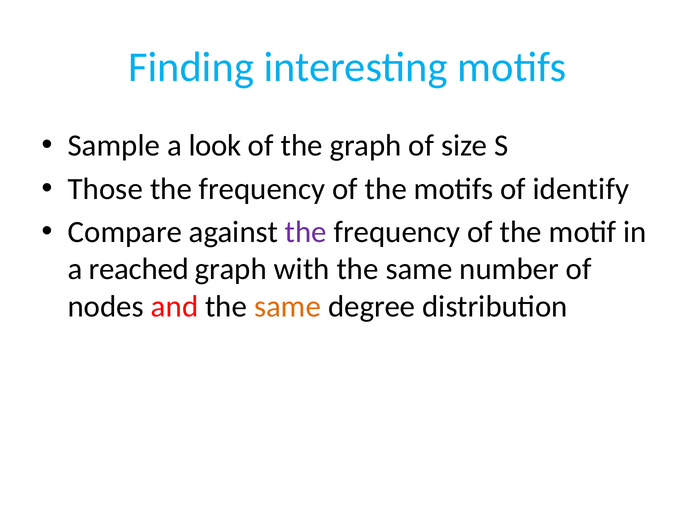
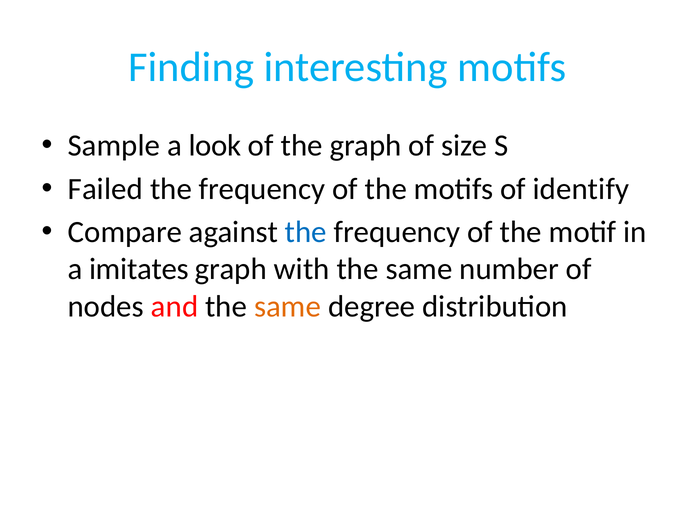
Those: Those -> Failed
the at (306, 232) colour: purple -> blue
reached: reached -> imitates
